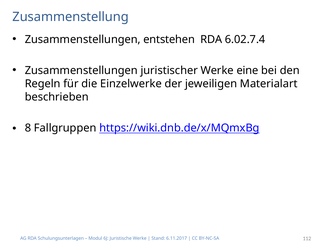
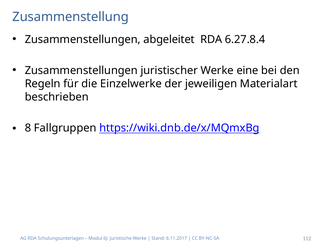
entstehen: entstehen -> abgeleitet
6.02.7.4: 6.02.7.4 -> 6.27.8.4
